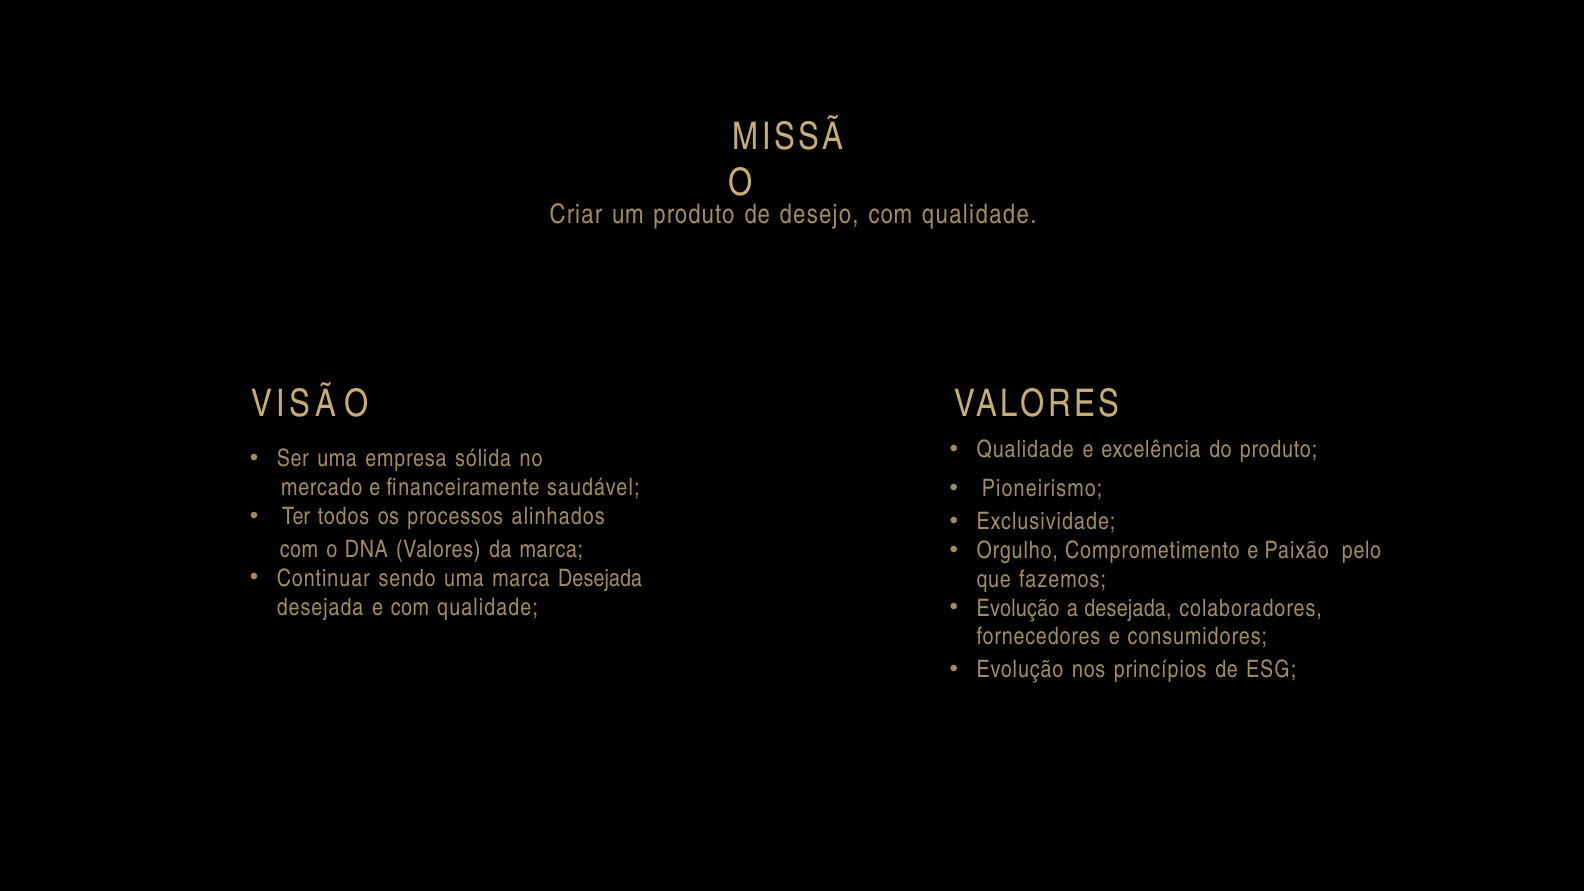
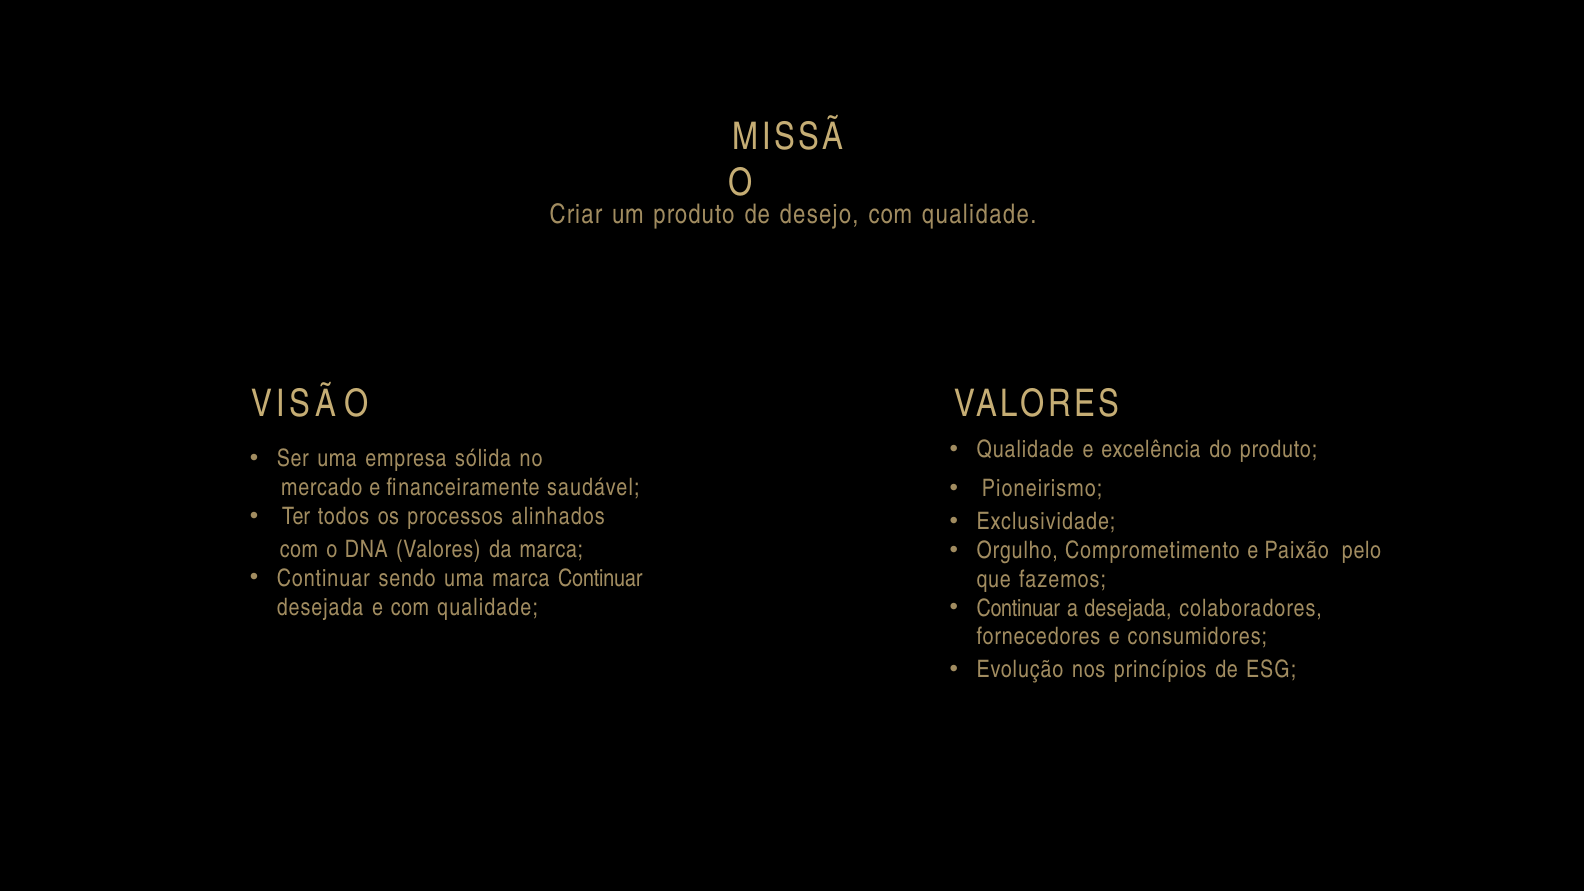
marca Desejada: Desejada -> Continuar
Evolução at (1018, 608): Evolução -> Continuar
